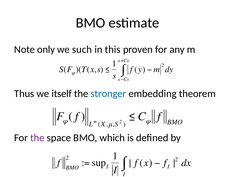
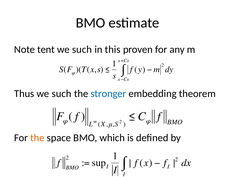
only: only -> tent
Thus we itself: itself -> such
the at (37, 137) colour: purple -> orange
